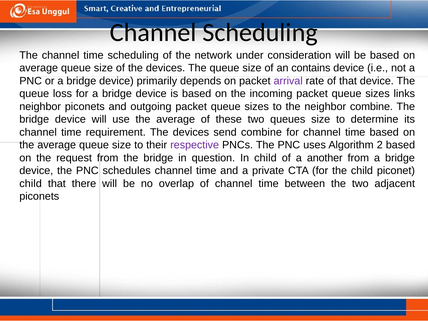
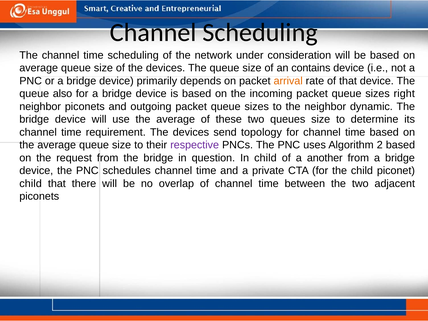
arrival colour: purple -> orange
loss: loss -> also
links: links -> right
neighbor combine: combine -> dynamic
send combine: combine -> topology
